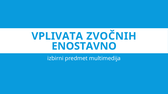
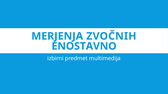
VPLIVATA: VPLIVATA -> MERJENJA
